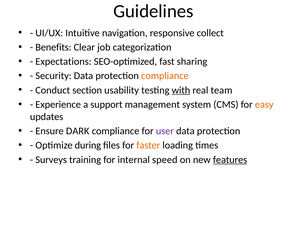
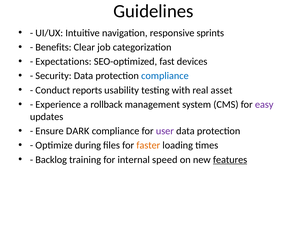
collect: collect -> sprints
sharing: sharing -> devices
compliance at (165, 76) colour: orange -> blue
section: section -> reports
with underline: present -> none
team: team -> asset
support: support -> rollback
easy colour: orange -> purple
Surveys: Surveys -> Backlog
